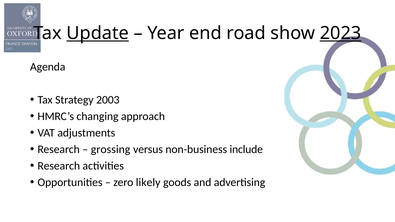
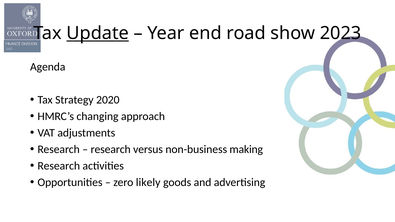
2023 underline: present -> none
2003: 2003 -> 2020
grossing at (111, 149): grossing -> research
include: include -> making
